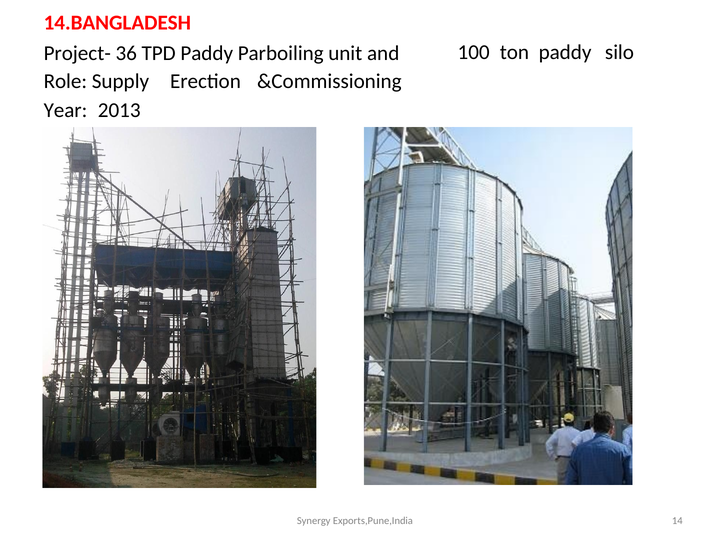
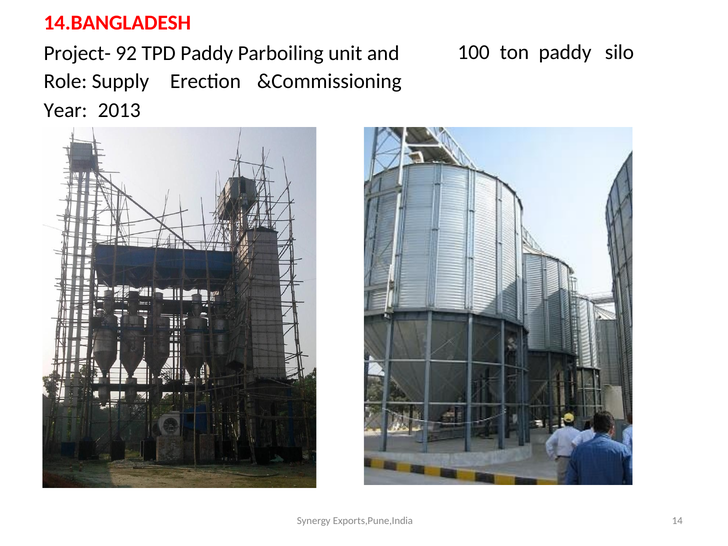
36: 36 -> 92
